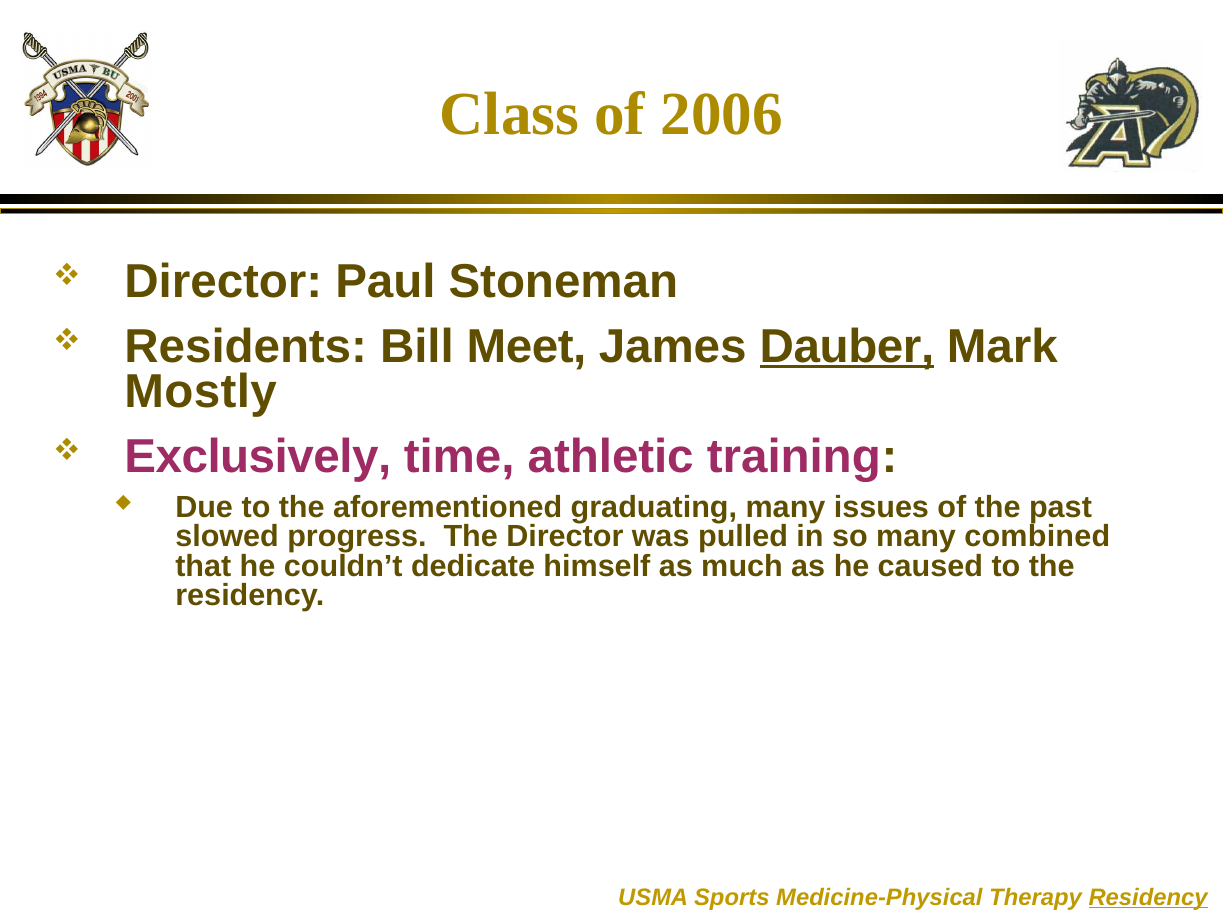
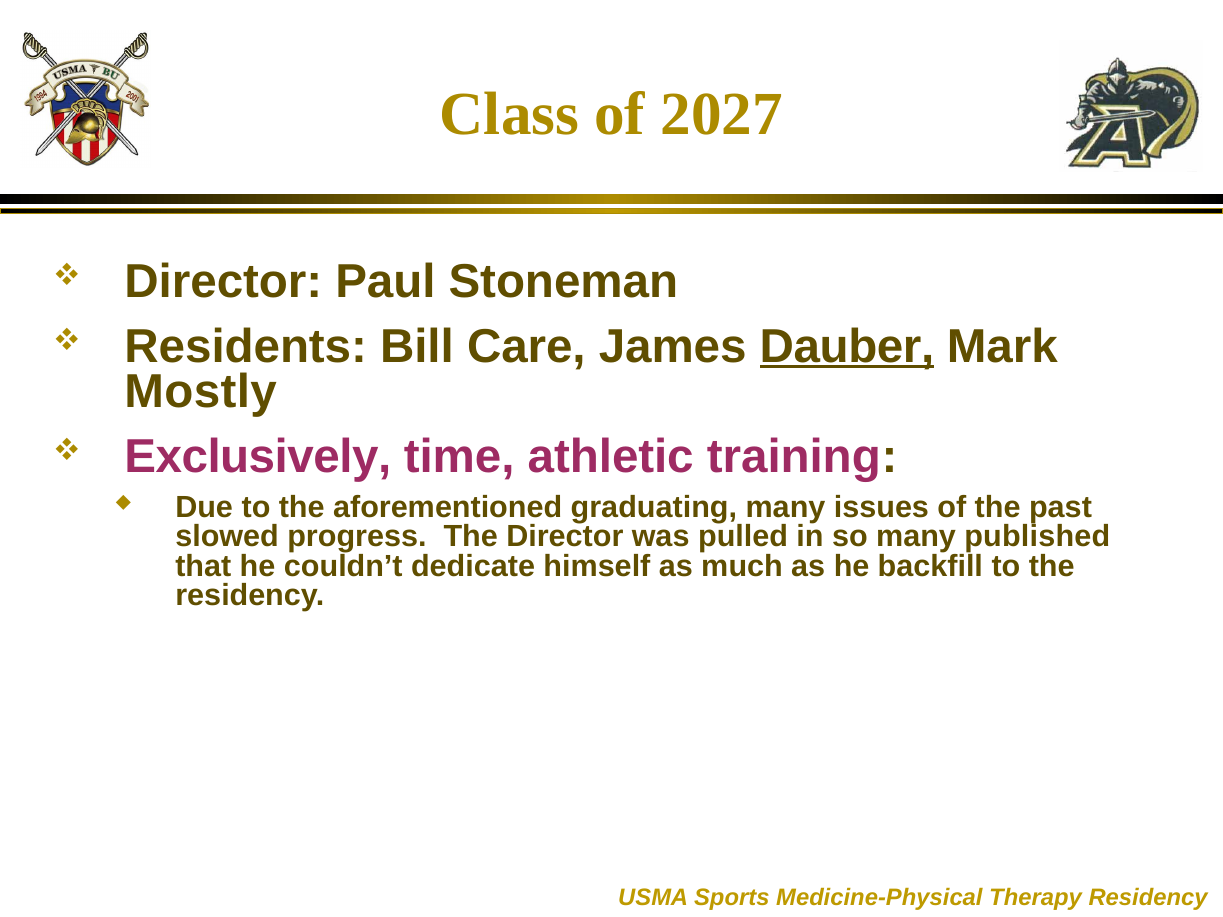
2006: 2006 -> 2027
Meet: Meet -> Care
combined: combined -> published
caused: caused -> backfill
Residency at (1148, 898) underline: present -> none
